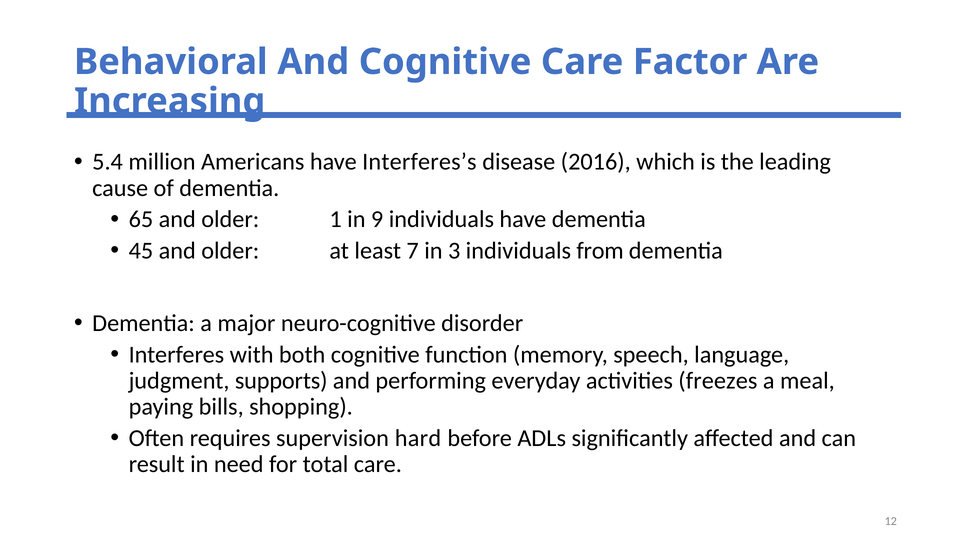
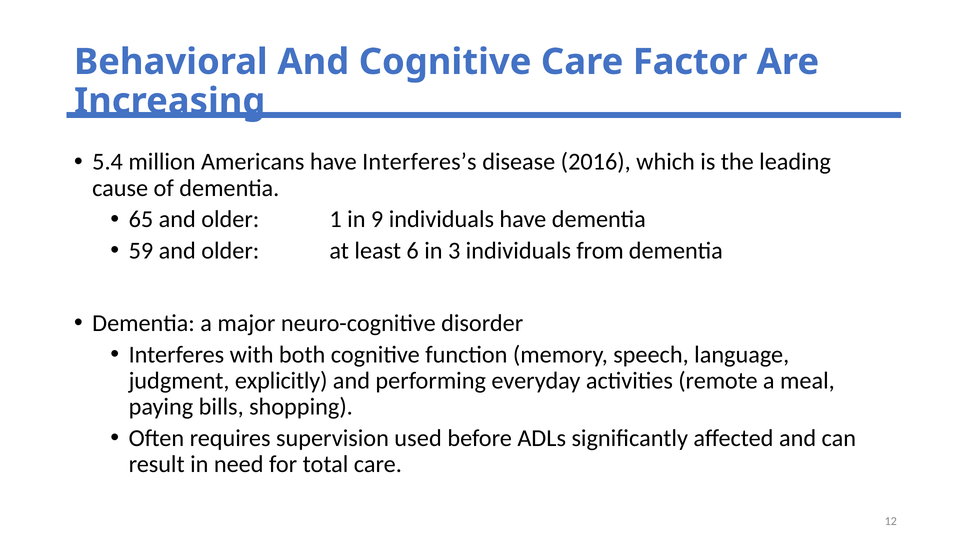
45: 45 -> 59
7: 7 -> 6
supports: supports -> explicitly
freezes: freezes -> remote
hard: hard -> used
